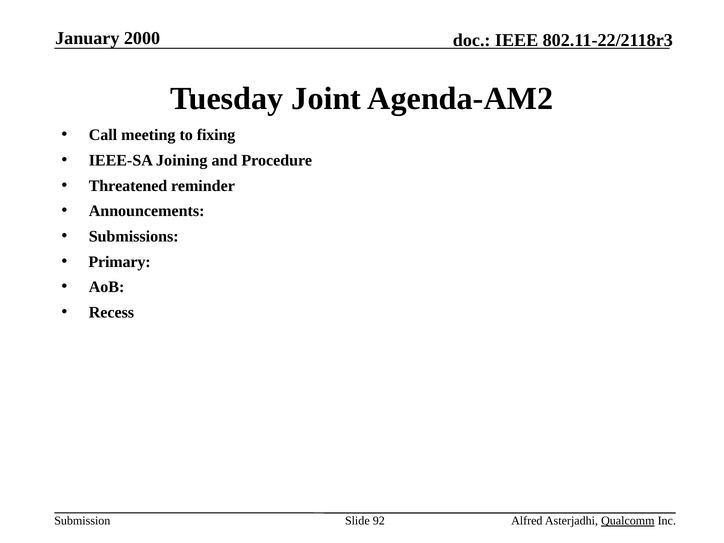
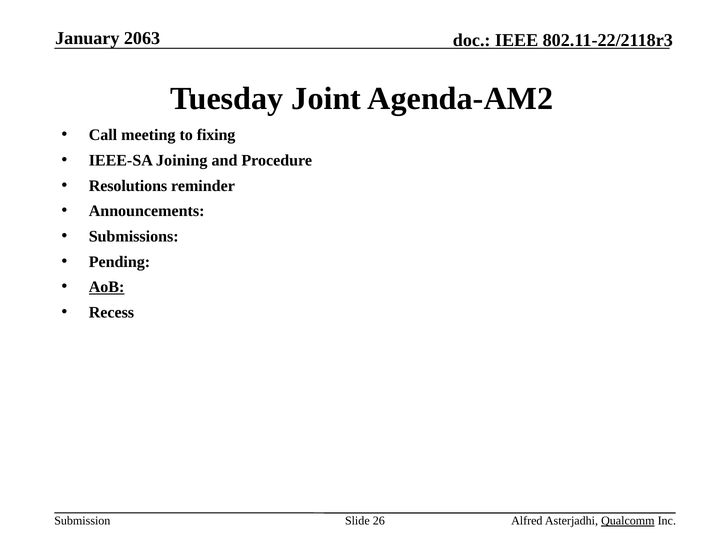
2000: 2000 -> 2063
Threatened: Threatened -> Resolutions
Primary: Primary -> Pending
AoB underline: none -> present
92: 92 -> 26
